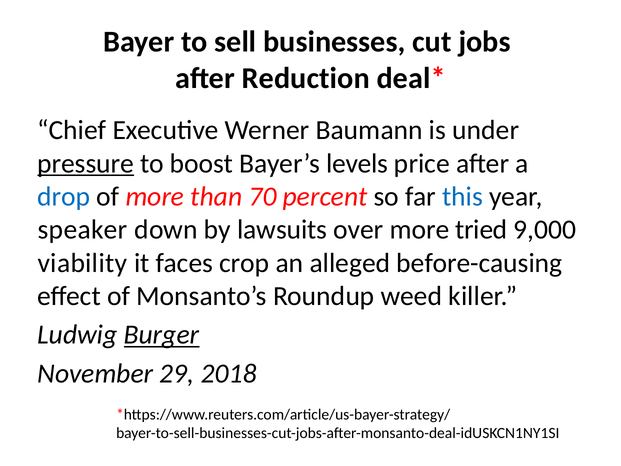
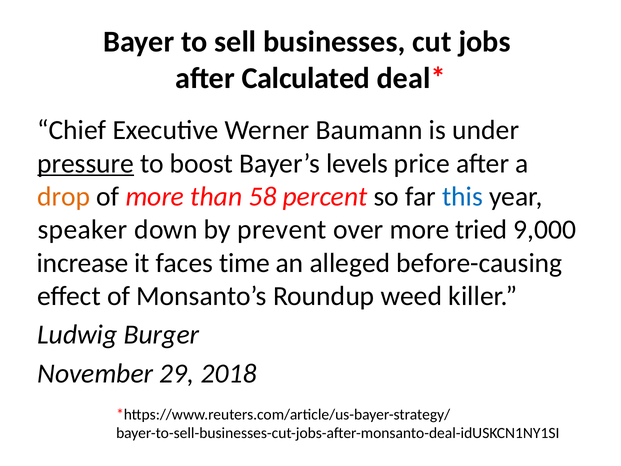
Reduction: Reduction -> Calculated
drop colour: blue -> orange
70: 70 -> 58
lawsuits: lawsuits -> prevent
viability: viability -> increase
crop: crop -> time
Burger underline: present -> none
